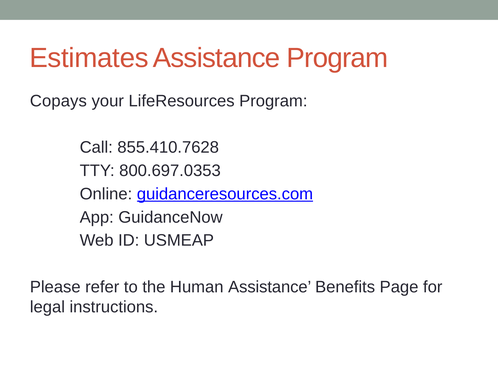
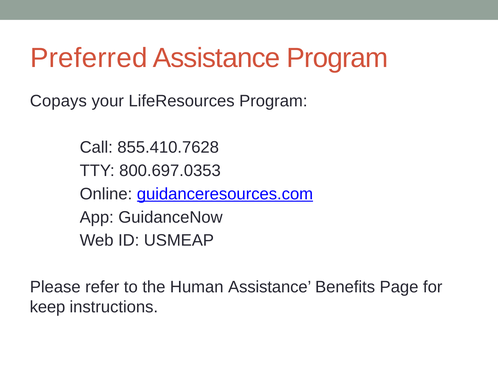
Estimates: Estimates -> Preferred
legal: legal -> keep
